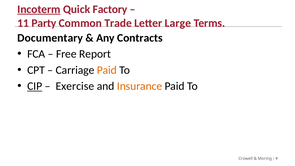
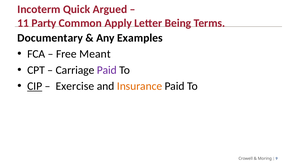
Incoterm underline: present -> none
Factory: Factory -> Argued
Trade: Trade -> Apply
Large: Large -> Being
Contracts: Contracts -> Examples
Report: Report -> Meant
Paid at (107, 70) colour: orange -> purple
